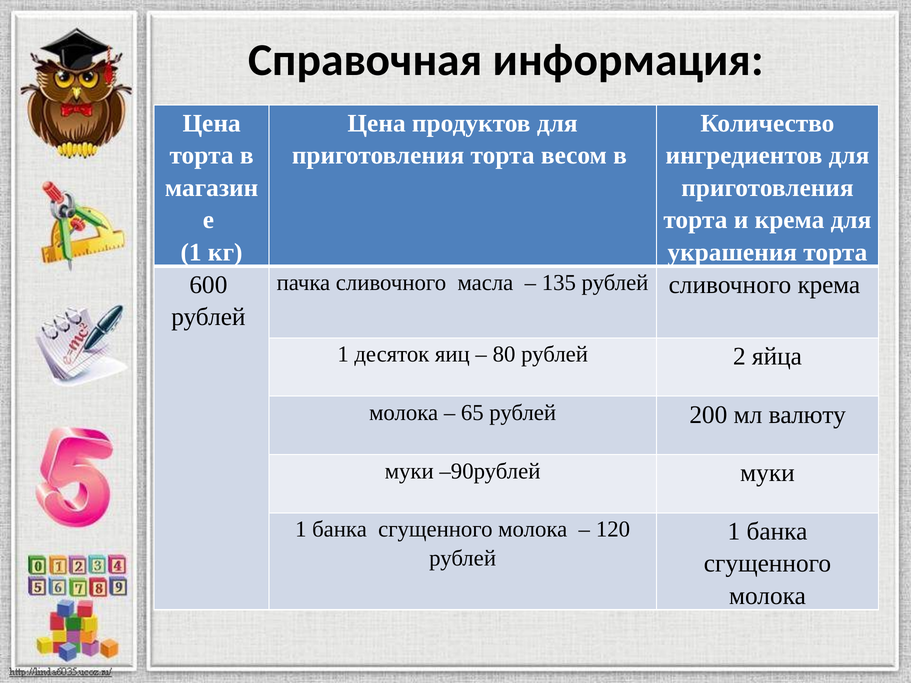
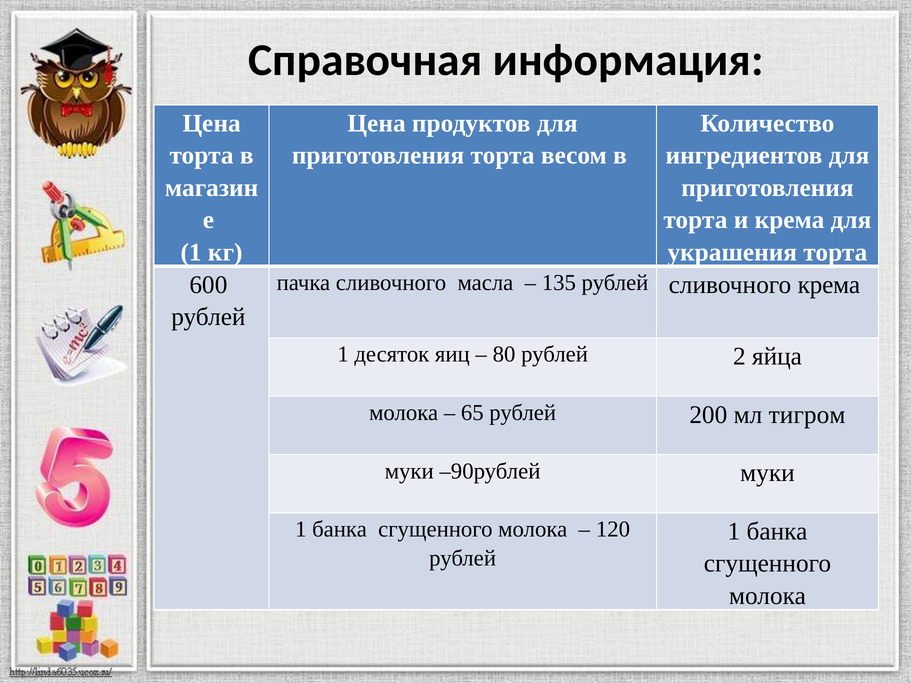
валюту: валюту -> тигром
